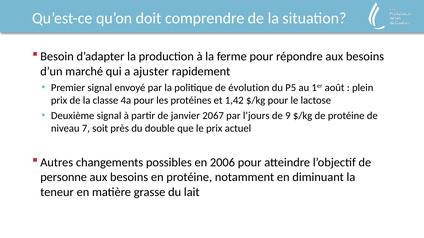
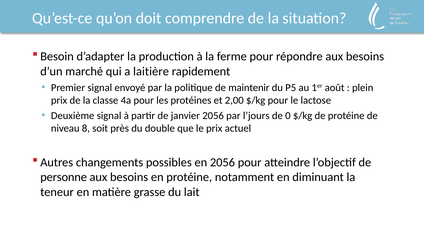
ajuster: ajuster -> laitière
évolution: évolution -> maintenir
1,42: 1,42 -> 2,00
janvier 2067: 2067 -> 2056
9: 9 -> 0
7: 7 -> 8
en 2006: 2006 -> 2056
